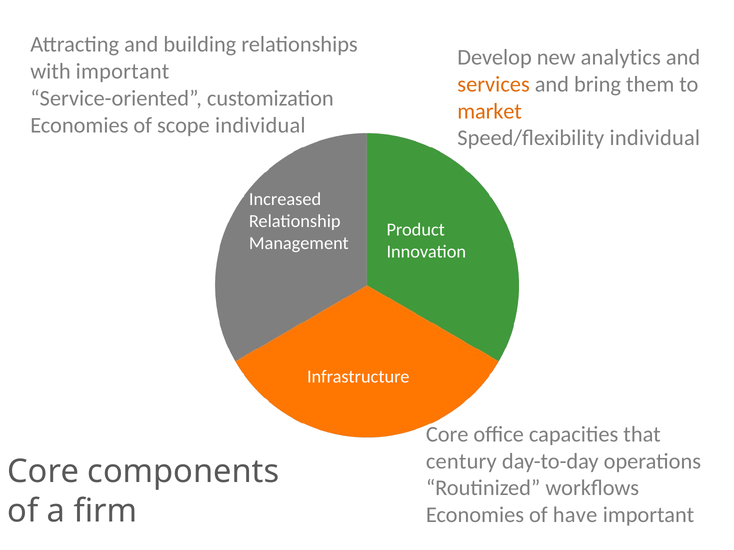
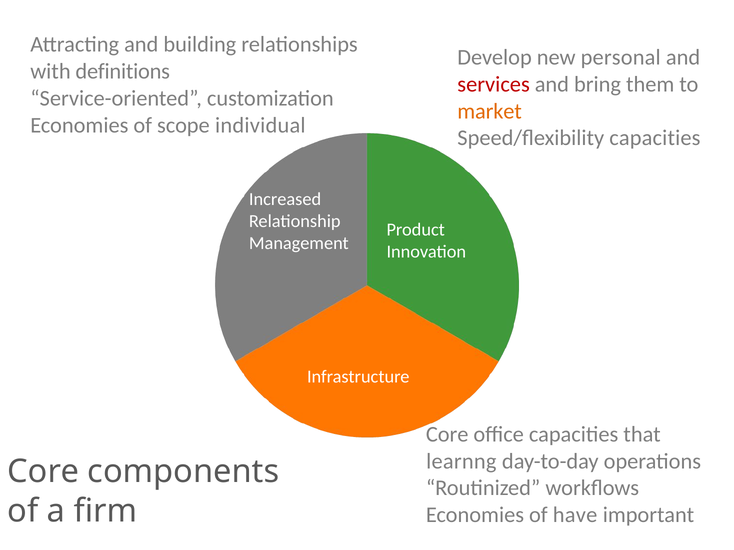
analytics: analytics -> personal
with important: important -> definitions
services colour: orange -> red
Speed/flexibility individual: individual -> capacities
century: century -> learnng
